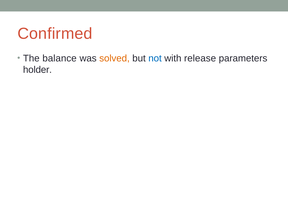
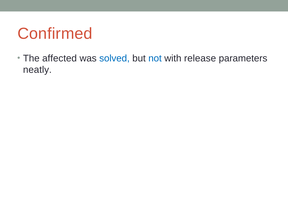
balance: balance -> affected
solved colour: orange -> blue
holder: holder -> neatly
